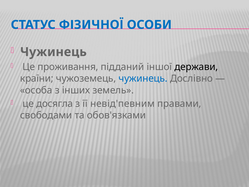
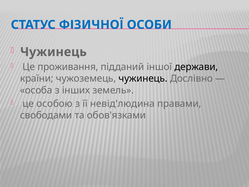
чужинець at (143, 78) colour: blue -> black
досягла: досягла -> особою
невід'певним: невід'певним -> невід'людина
